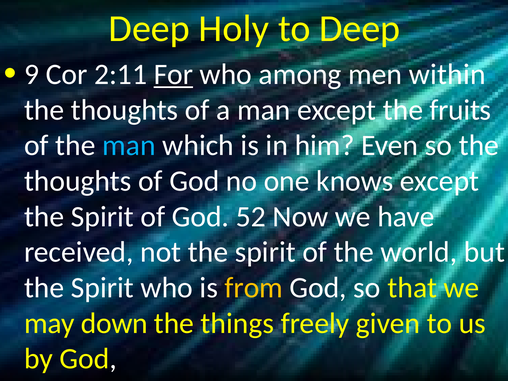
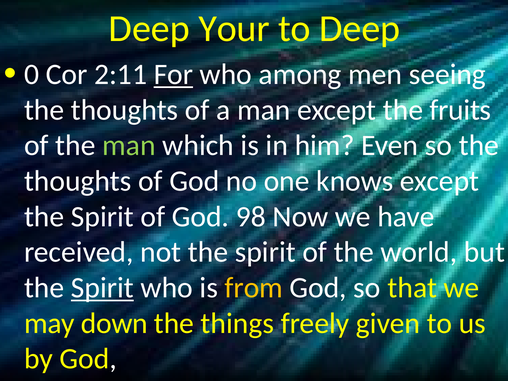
Holy: Holy -> Your
9: 9 -> 0
within: within -> seeing
man at (129, 145) colour: light blue -> light green
52: 52 -> 98
Spirit at (102, 288) underline: none -> present
